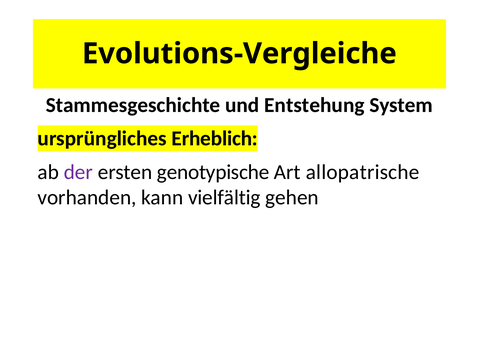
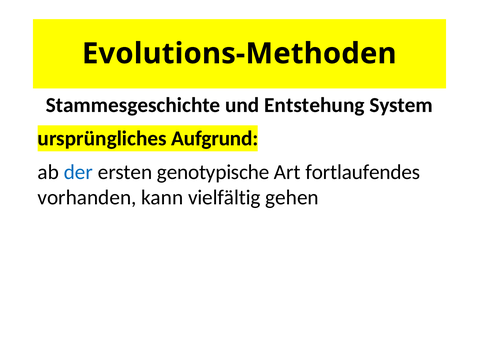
Evolutions-Vergleiche: Evolutions-Vergleiche -> Evolutions-Methoden
Erheblich: Erheblich -> Aufgrund
der colour: purple -> blue
allopatrische: allopatrische -> fortlaufendes
